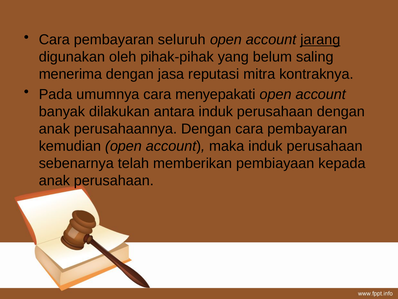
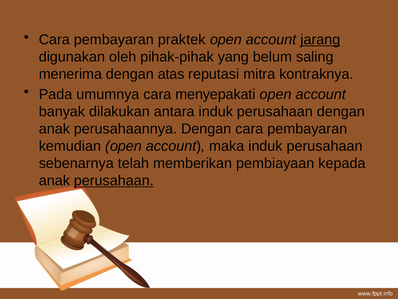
seluruh: seluruh -> praktek
jasa: jasa -> atas
perusahaan at (114, 180) underline: none -> present
